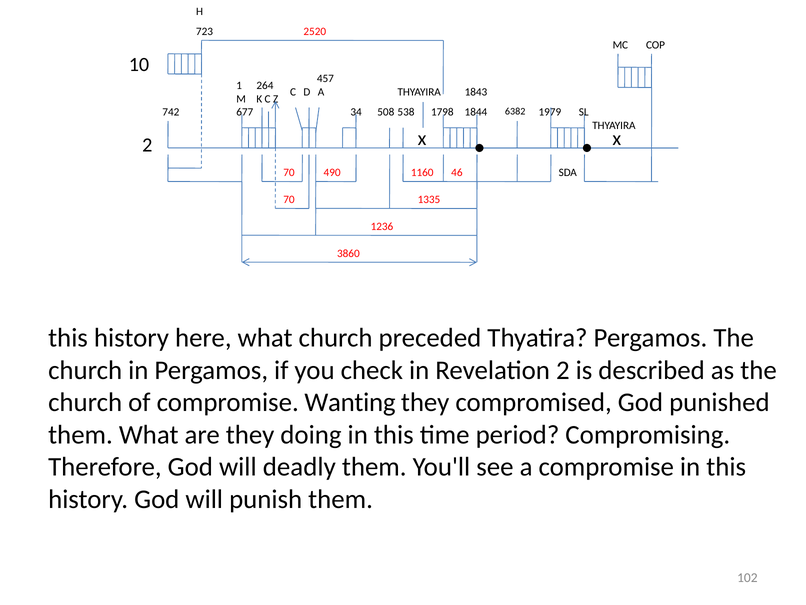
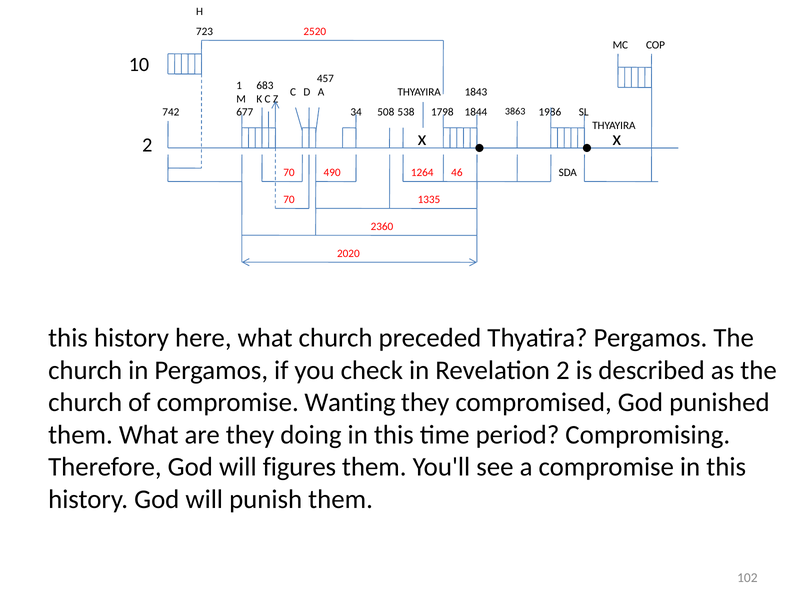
264: 264 -> 683
6382: 6382 -> 3863
1979: 1979 -> 1986
1160: 1160 -> 1264
1236: 1236 -> 2360
3860: 3860 -> 2020
deadly: deadly -> figures
